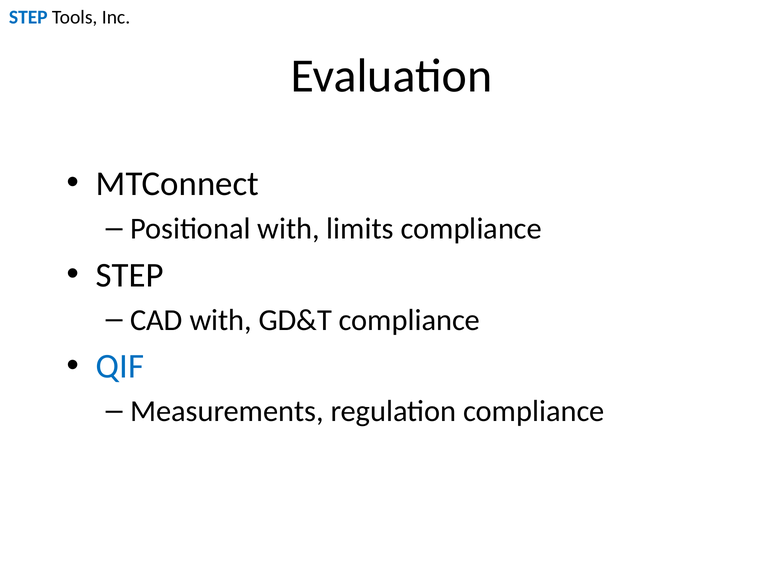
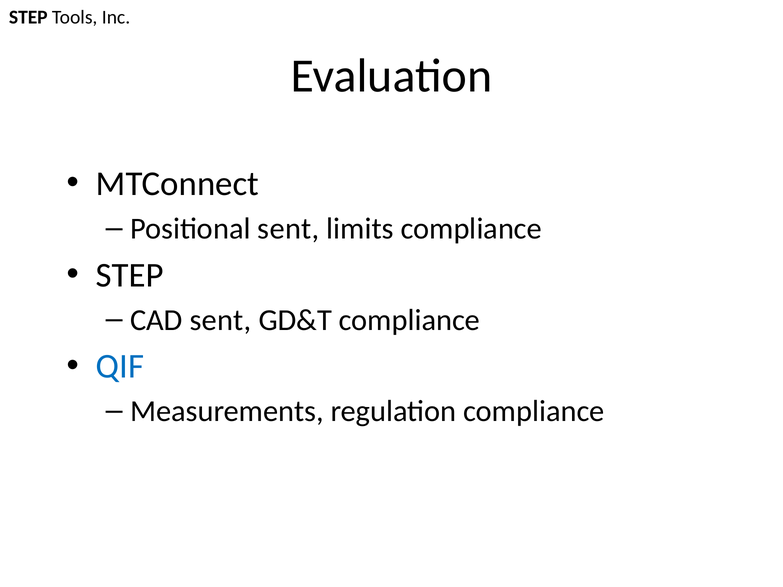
STEP at (28, 18) colour: blue -> black
Positional with: with -> sent
CAD with: with -> sent
